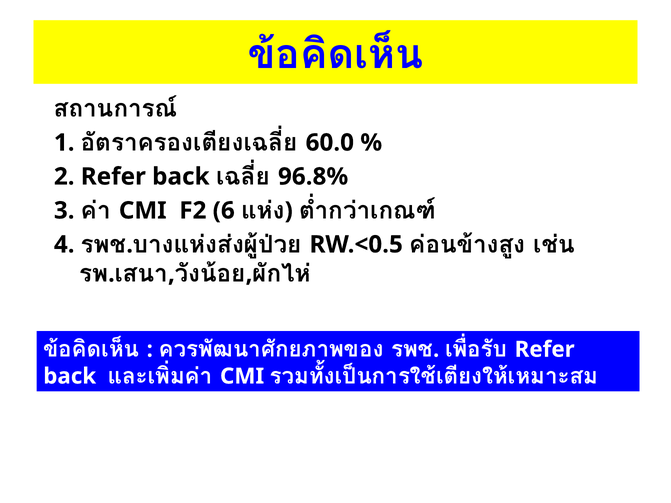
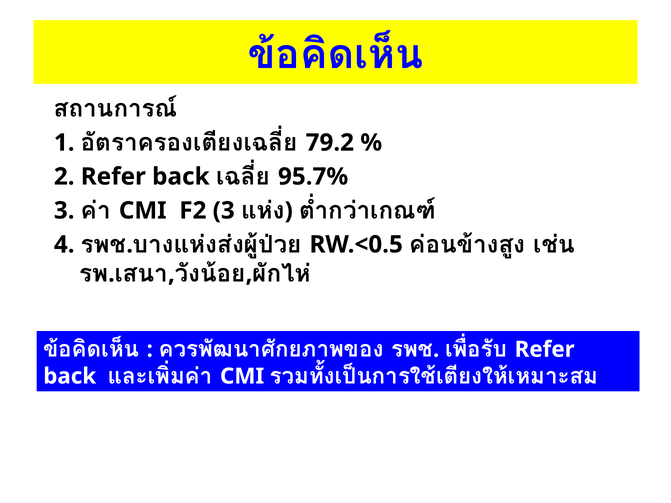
60.0: 60.0 -> 79.2
96.8%: 96.8% -> 95.7%
F2 6: 6 -> 3
